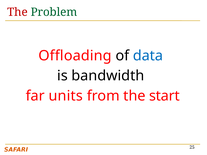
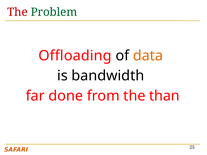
data colour: blue -> orange
units: units -> done
start: start -> than
